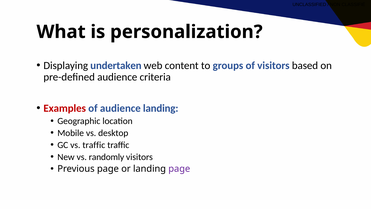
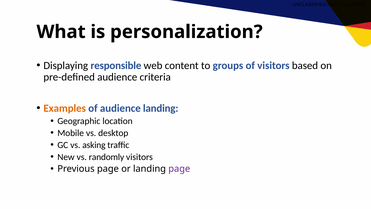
undertaken: undertaken -> responsible
Examples colour: red -> orange
vs traffic: traffic -> asking
